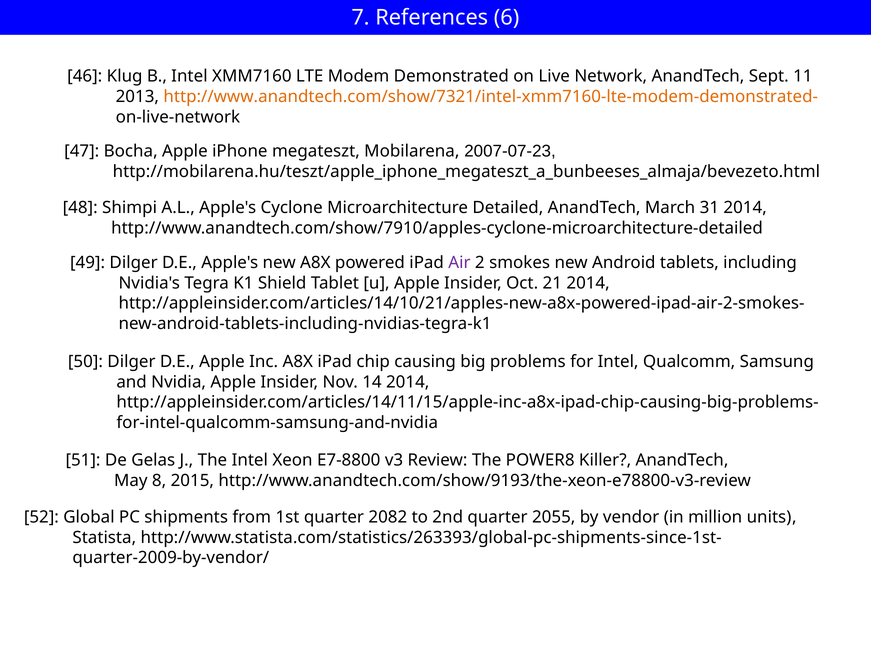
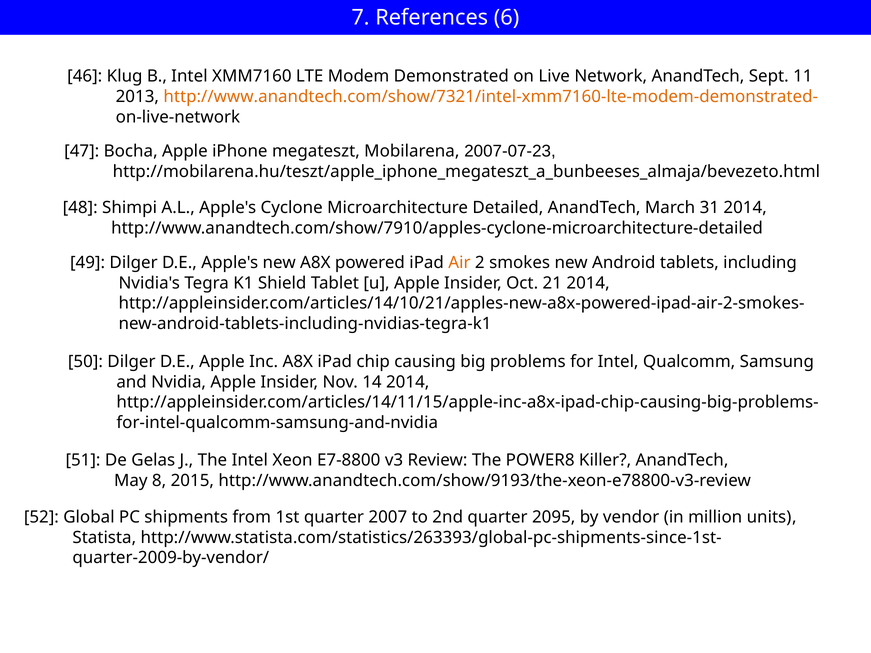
Air colour: purple -> orange
2082: 2082 -> 2007
2055: 2055 -> 2095
